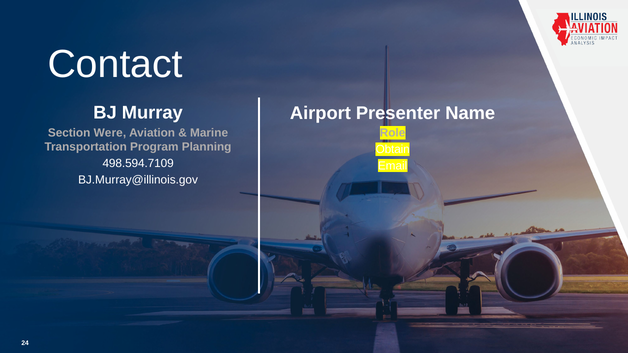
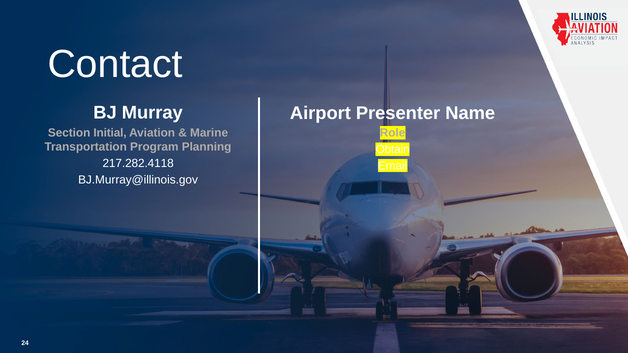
Were: Were -> Initial
498.594.7109: 498.594.7109 -> 217.282.4118
